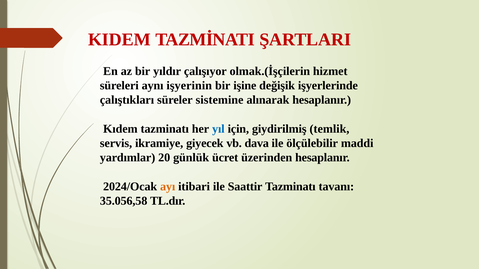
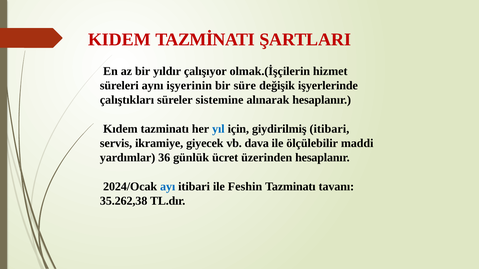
işine: işine -> süre
giydirilmiş temlik: temlik -> itibari
20: 20 -> 36
ayı colour: orange -> blue
Saattir: Saattir -> Feshin
35.056,58: 35.056,58 -> 35.262,38
